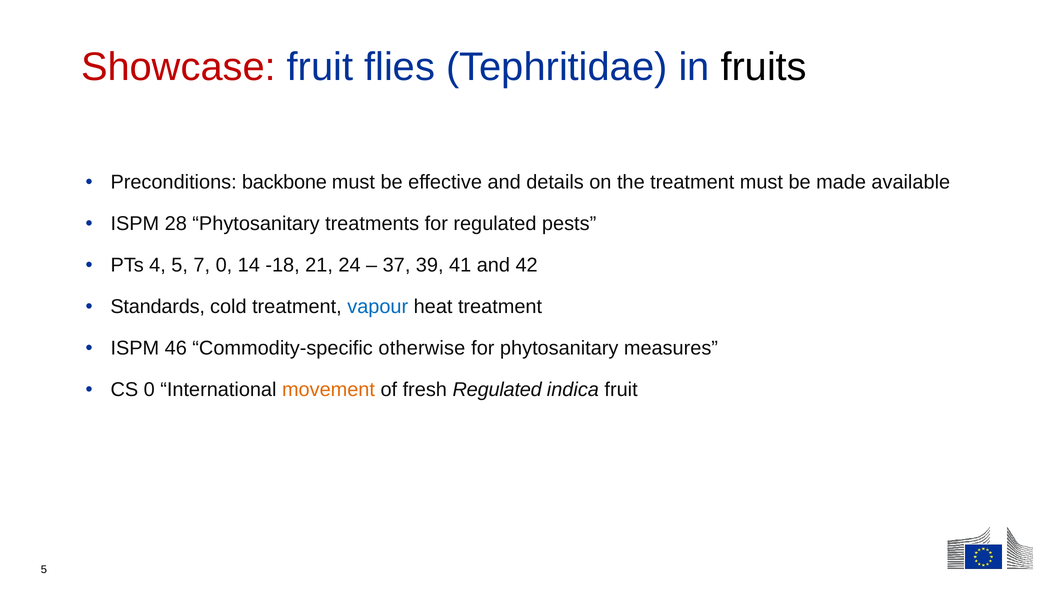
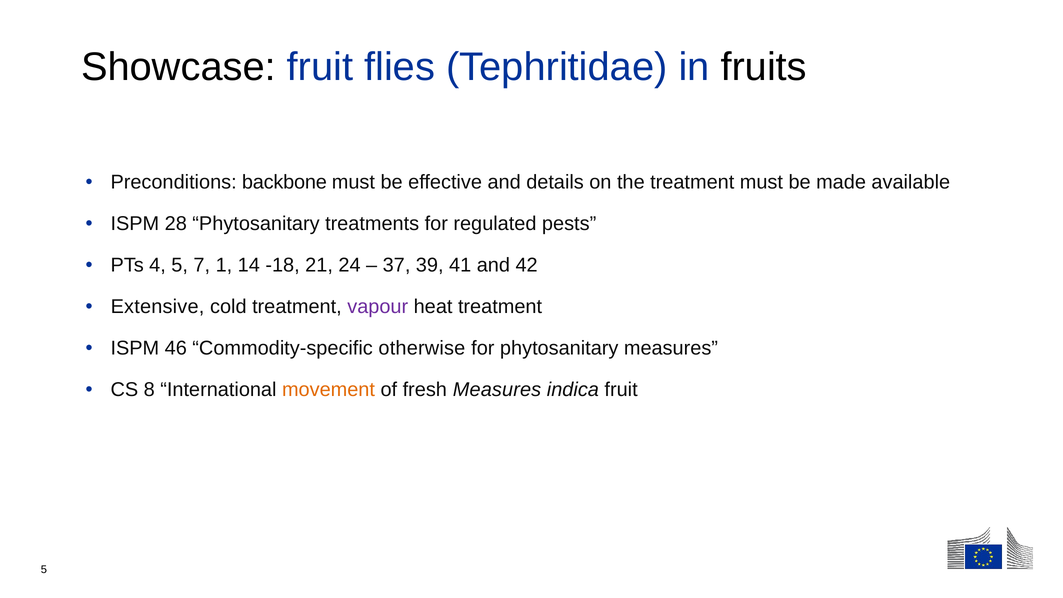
Showcase colour: red -> black
7 0: 0 -> 1
Standards: Standards -> Extensive
vapour colour: blue -> purple
CS 0: 0 -> 8
fresh Regulated: Regulated -> Measures
